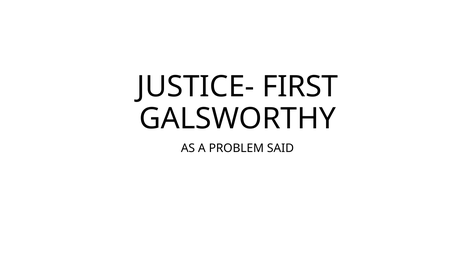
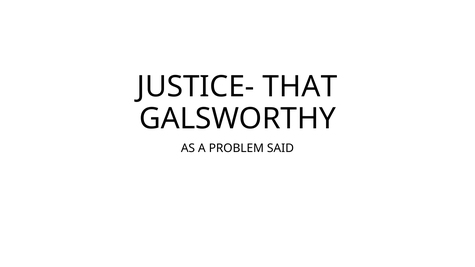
FIRST: FIRST -> THAT
